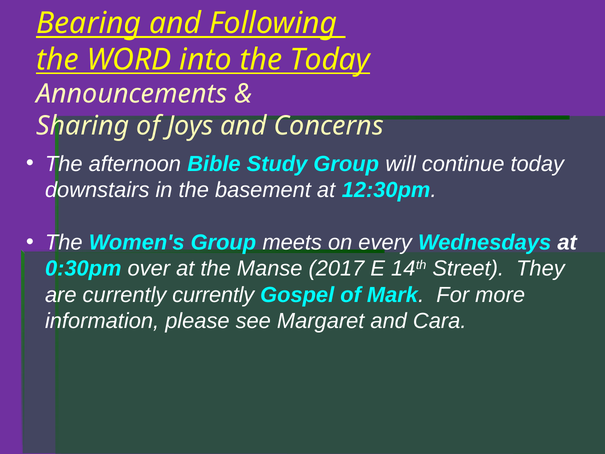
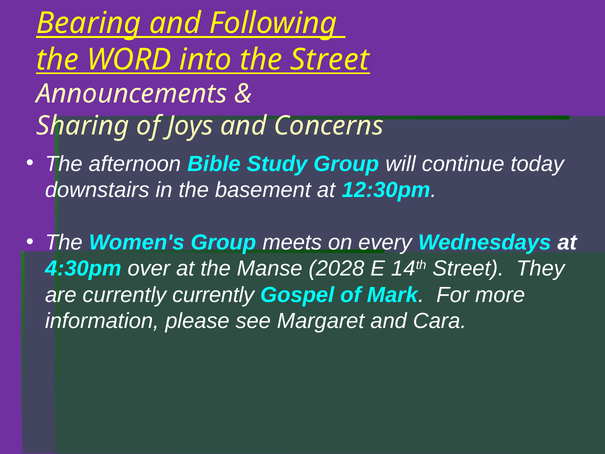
the Today: Today -> Street
0:30pm: 0:30pm -> 4:30pm
2017: 2017 -> 2028
